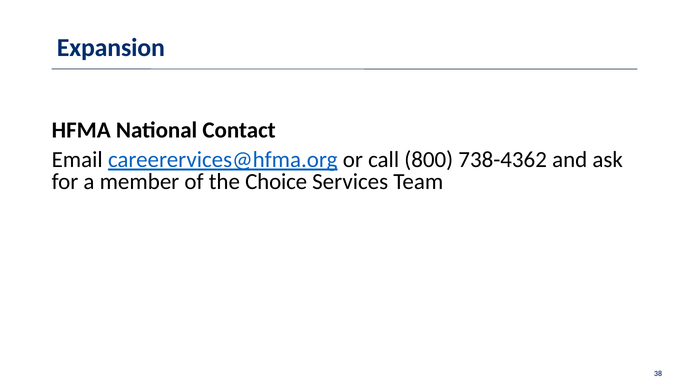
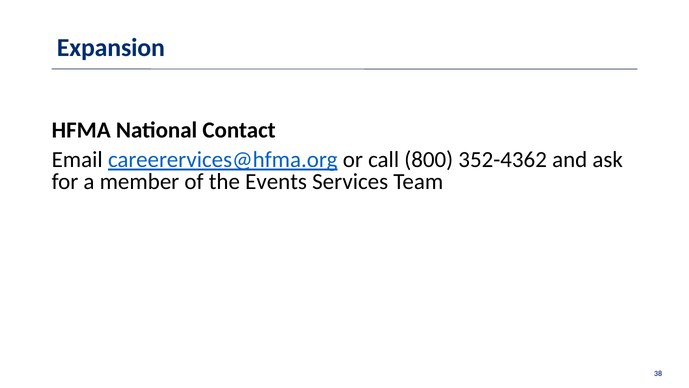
738-4362: 738-4362 -> 352-4362
Choice: Choice -> Events
